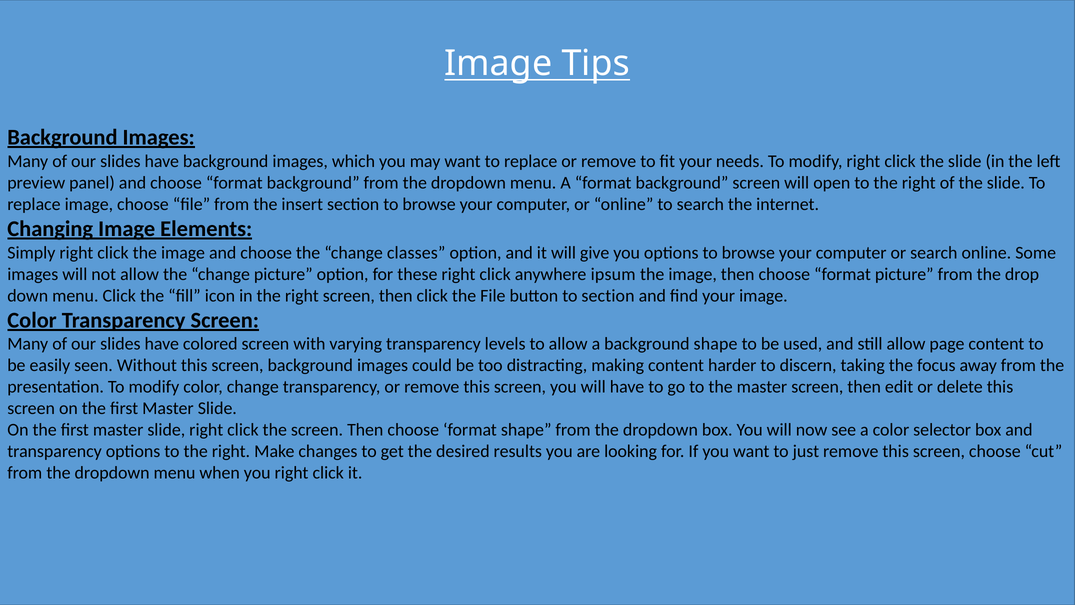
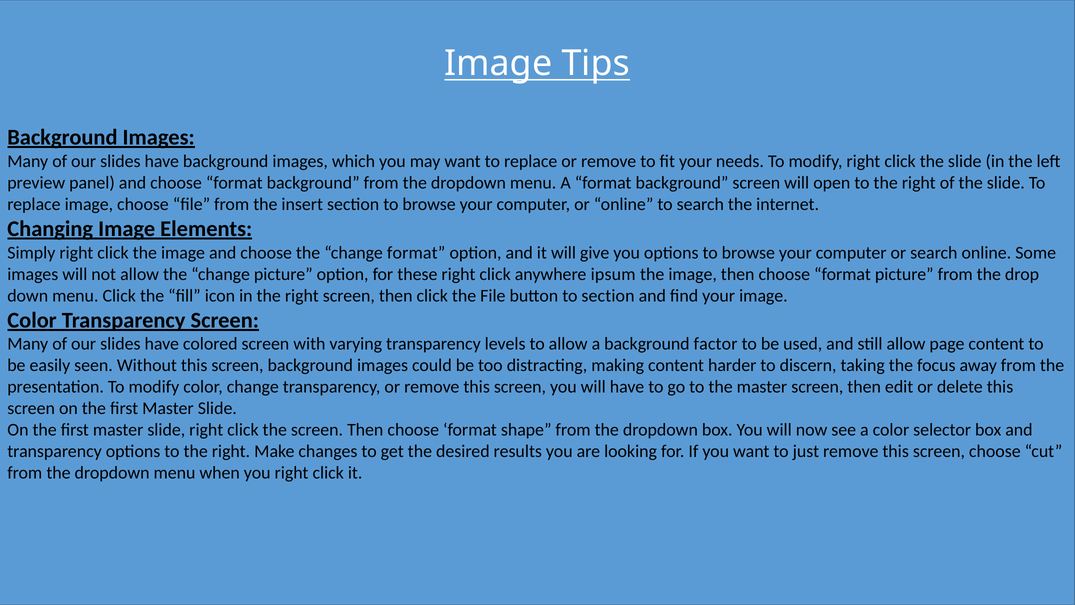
change classes: classes -> format
background shape: shape -> factor
